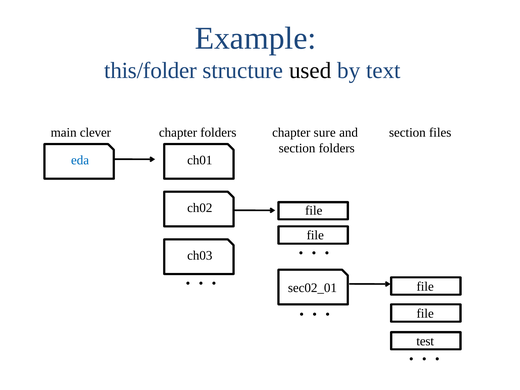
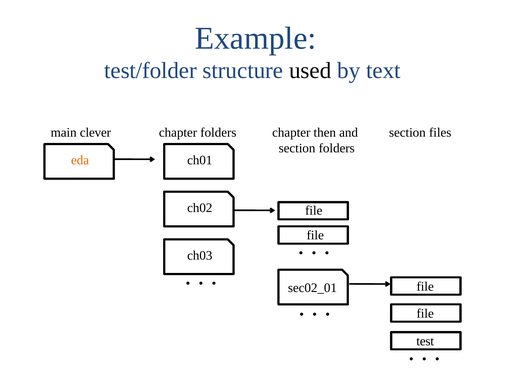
this/folder: this/folder -> test/folder
sure: sure -> then
eda colour: blue -> orange
